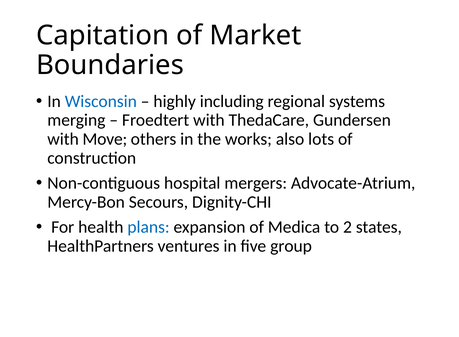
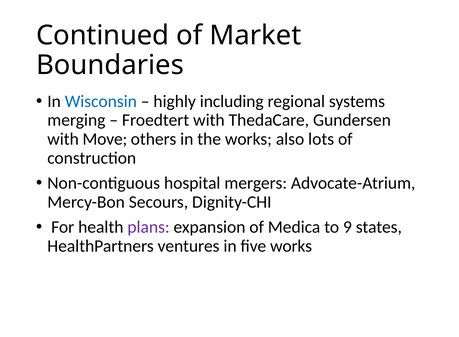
Capitation: Capitation -> Continued
plans colour: blue -> purple
2: 2 -> 9
five group: group -> works
